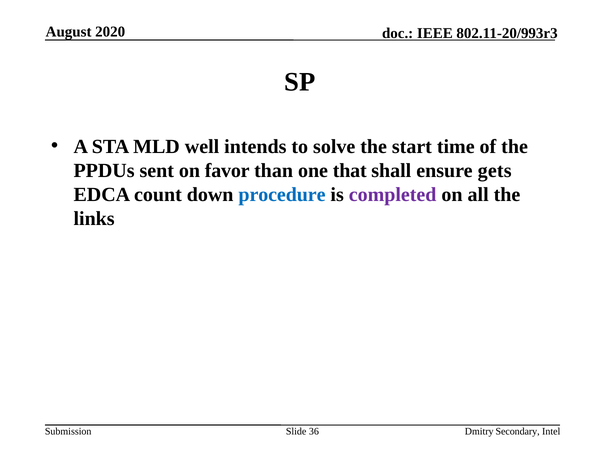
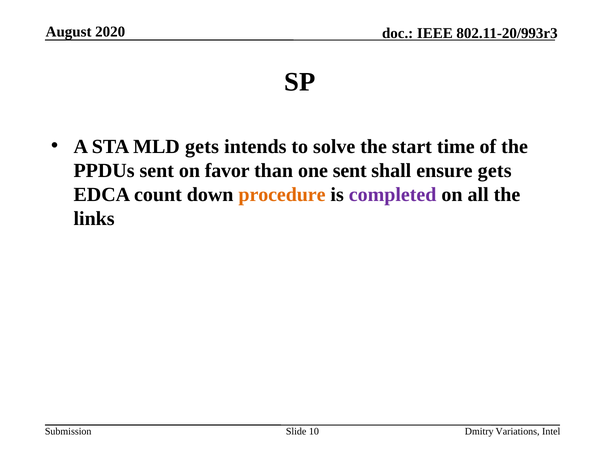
MLD well: well -> gets
one that: that -> sent
procedure colour: blue -> orange
36: 36 -> 10
Secondary: Secondary -> Variations
